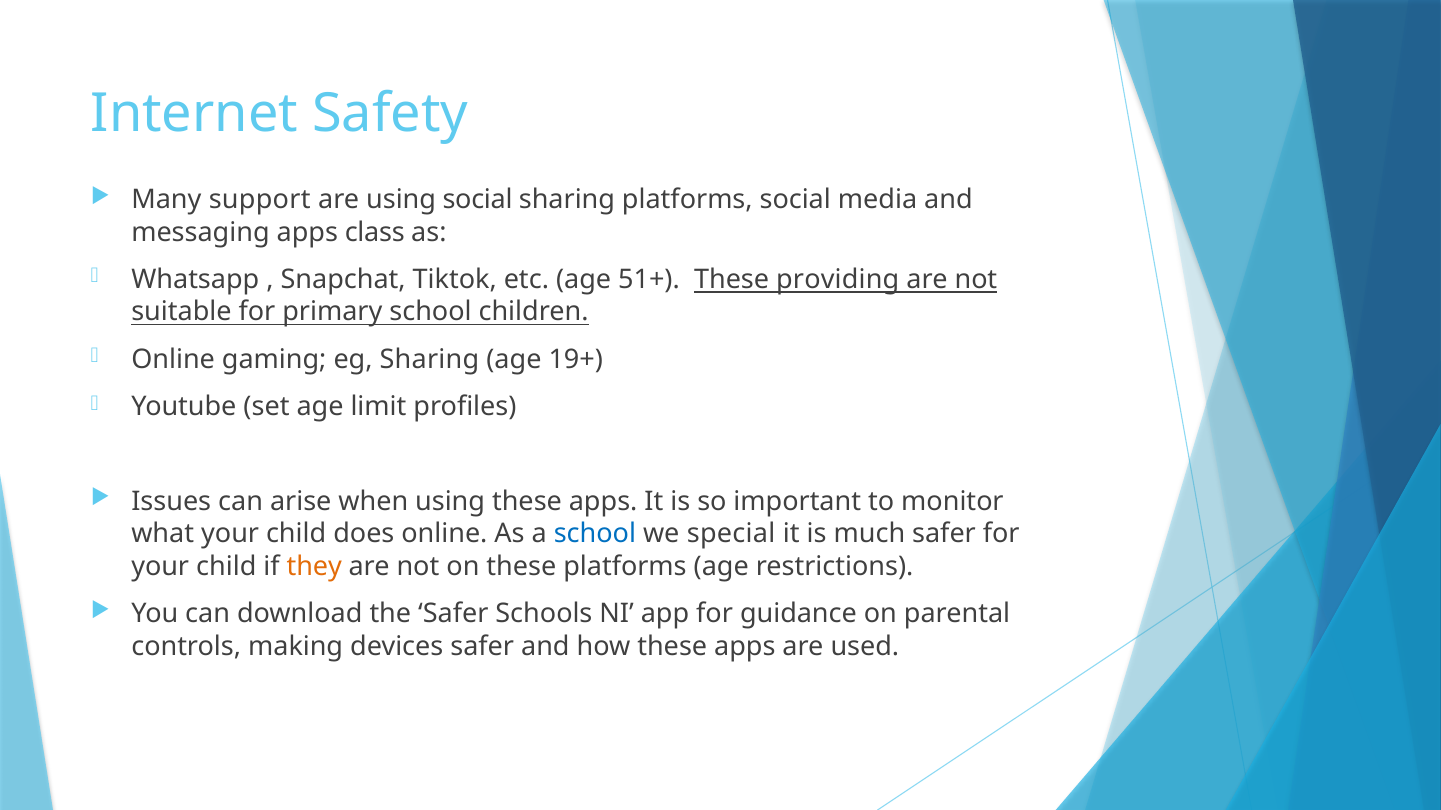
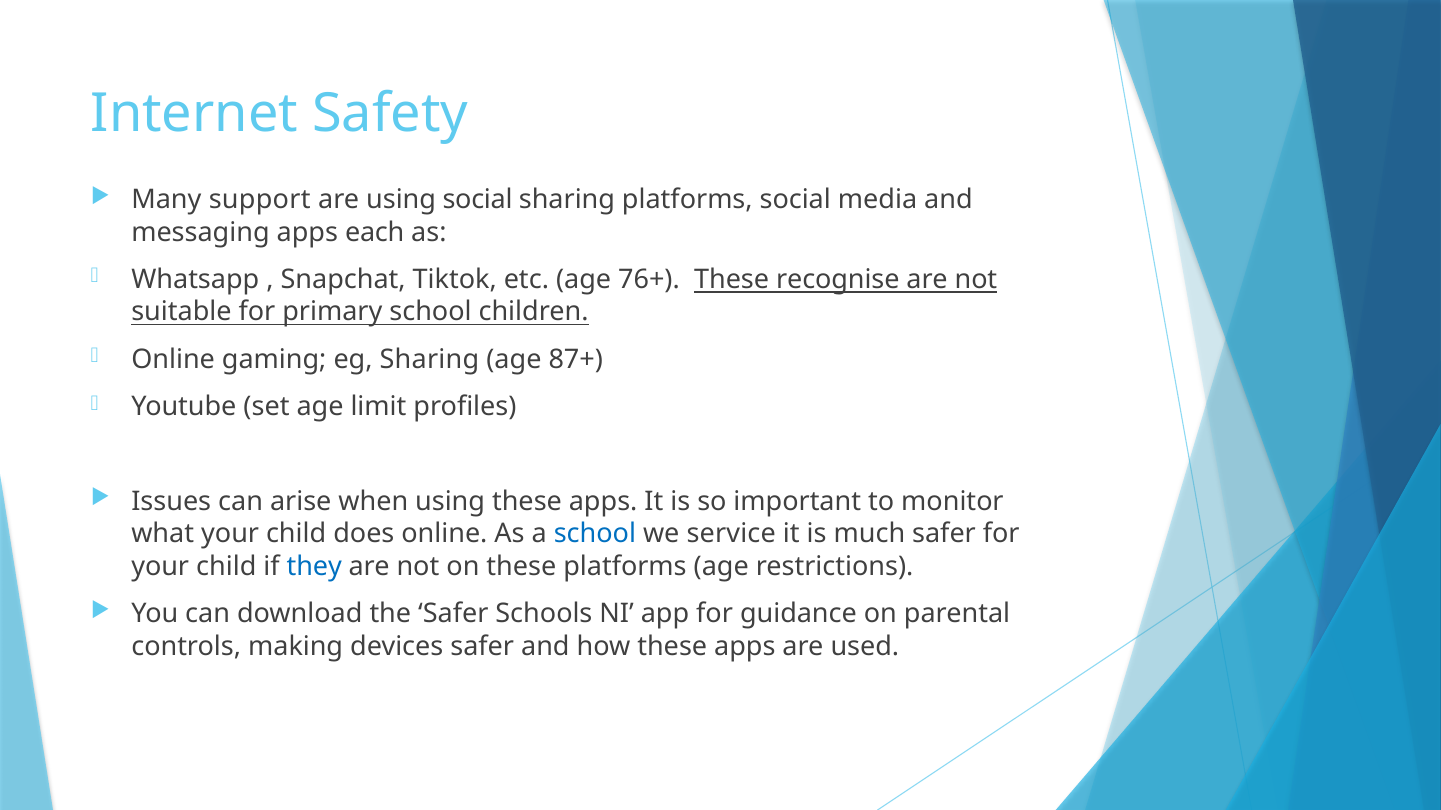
class: class -> each
51+: 51+ -> 76+
providing: providing -> recognise
19+: 19+ -> 87+
special: special -> service
they colour: orange -> blue
